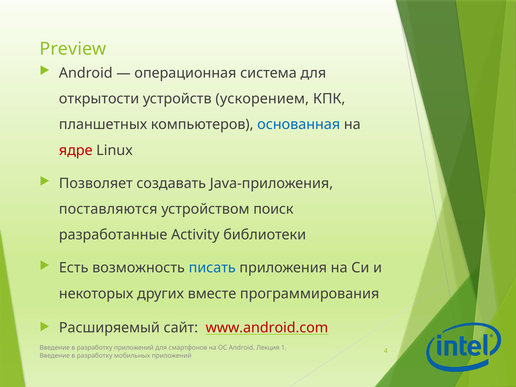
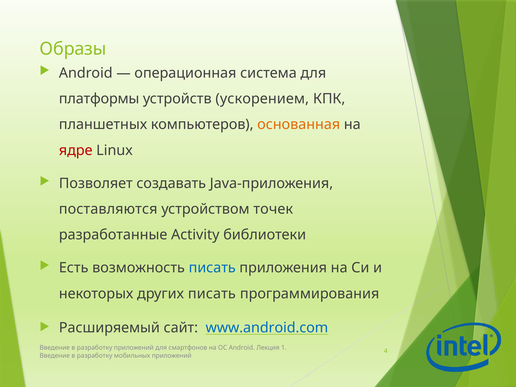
Preview: Preview -> Образы
открытости: открытости -> платформы
основанная colour: blue -> orange
поиск: поиск -> точек
других вместе: вместе -> писать
www.android.com colour: red -> blue
